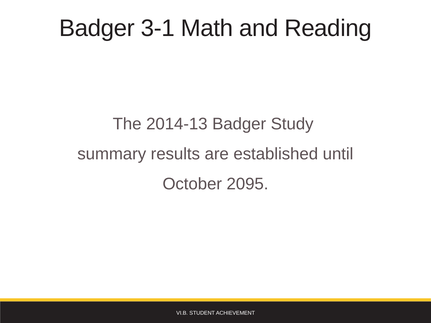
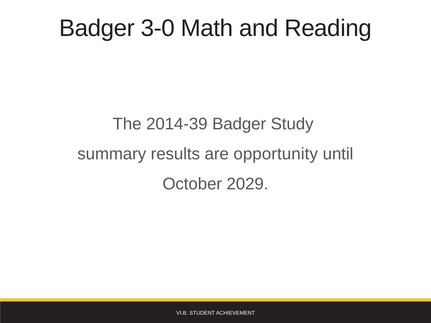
3-1: 3-1 -> 3-0
2014-13: 2014-13 -> 2014-39
established: established -> opportunity
2095: 2095 -> 2029
